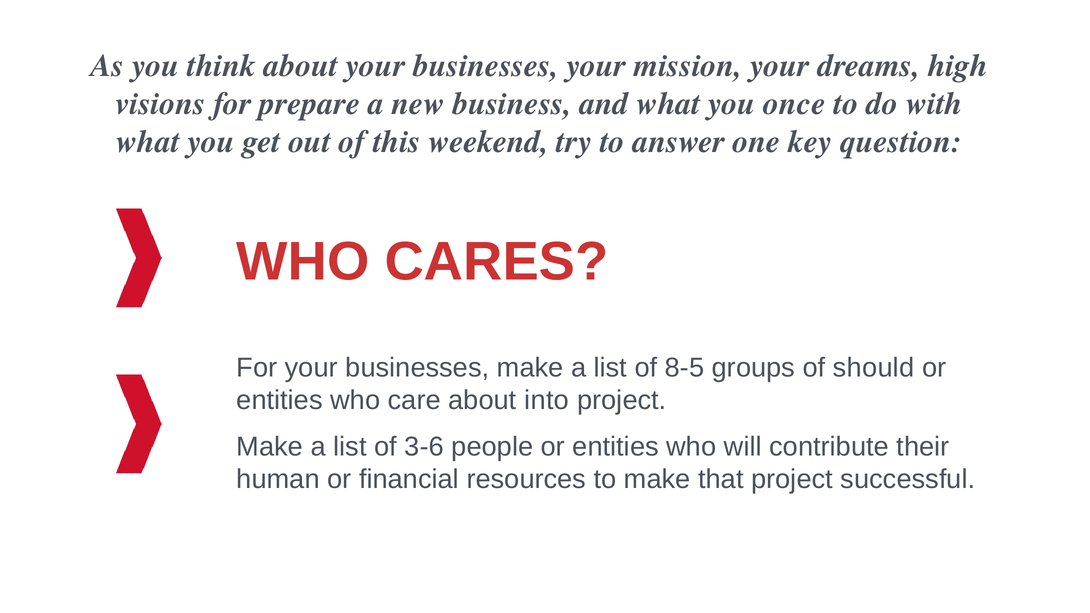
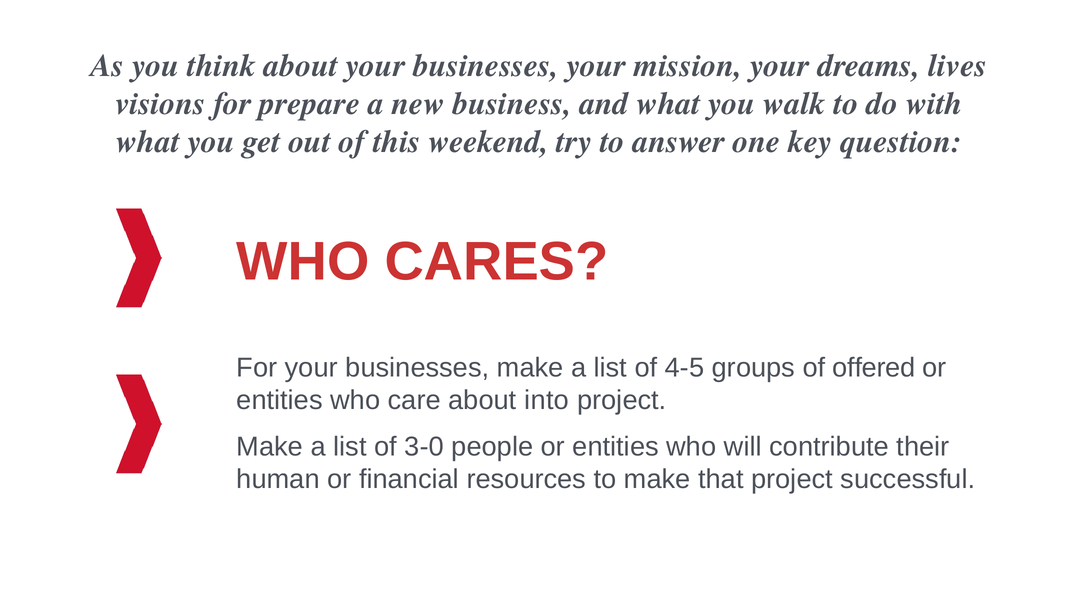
high: high -> lives
once: once -> walk
8-5: 8-5 -> 4-5
should: should -> offered
3-6: 3-6 -> 3-0
